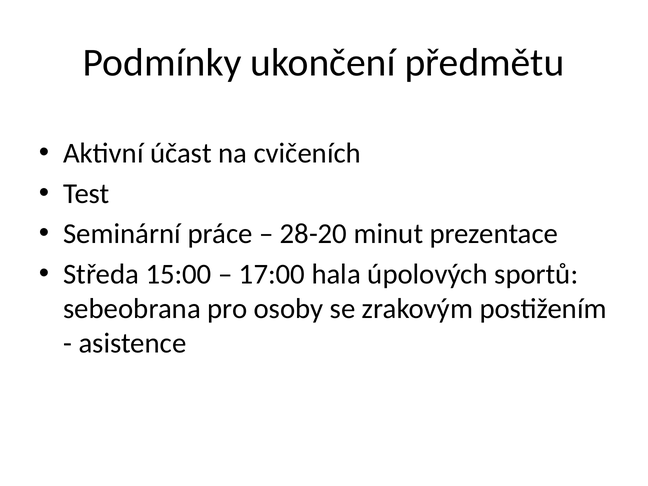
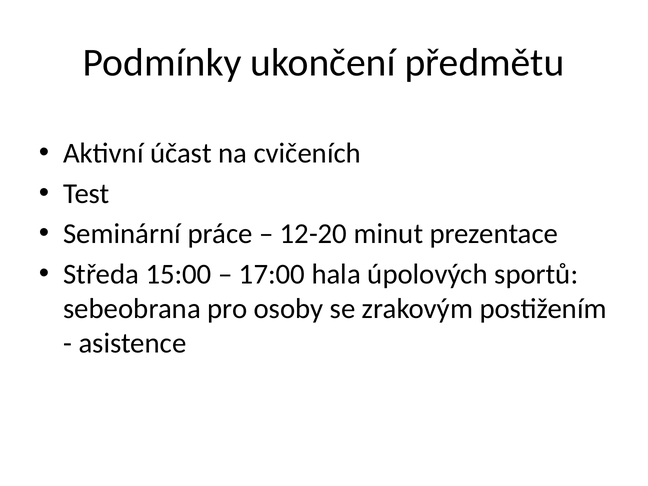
28-20: 28-20 -> 12-20
